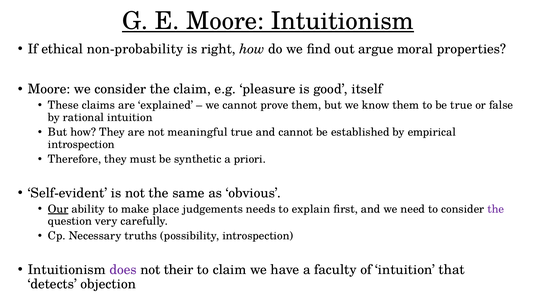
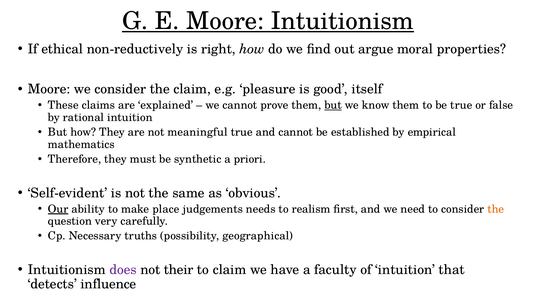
non-probability: non-probability -> non-reductively
but at (333, 105) underline: none -> present
introspection at (81, 144): introspection -> mathematics
explain: explain -> realism
the at (496, 209) colour: purple -> orange
possibility introspection: introspection -> geographical
objection: objection -> influence
